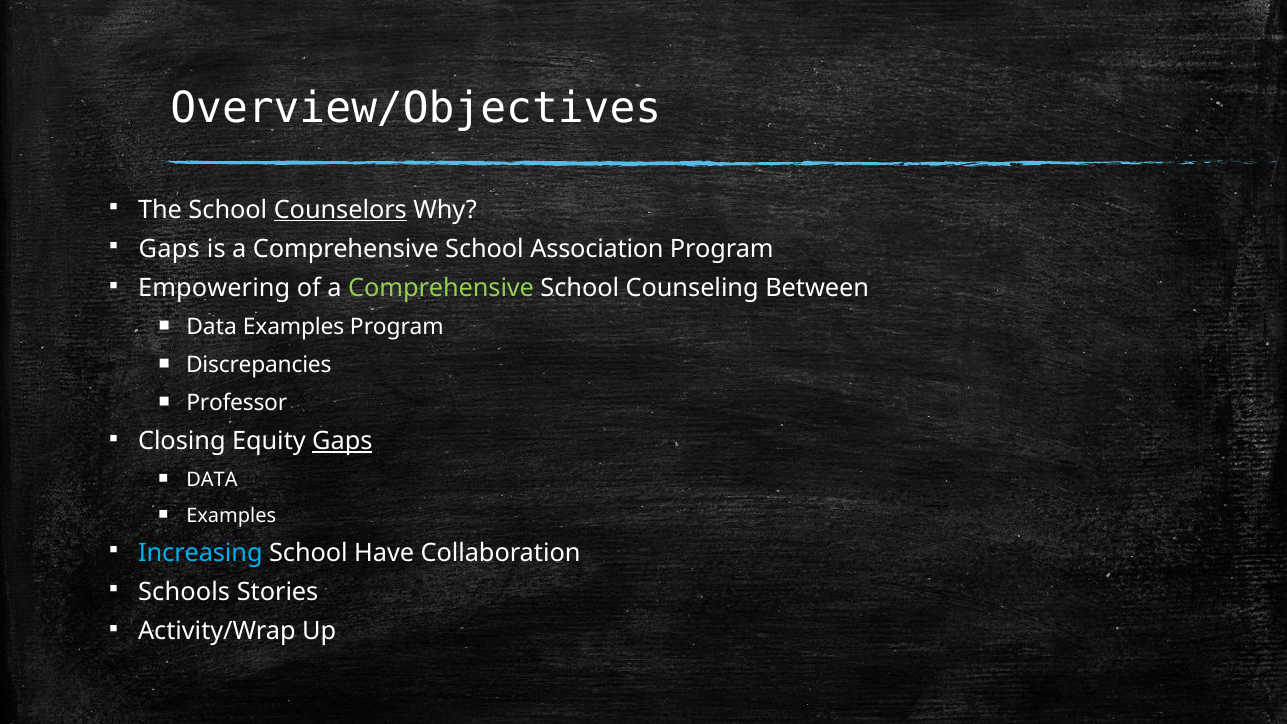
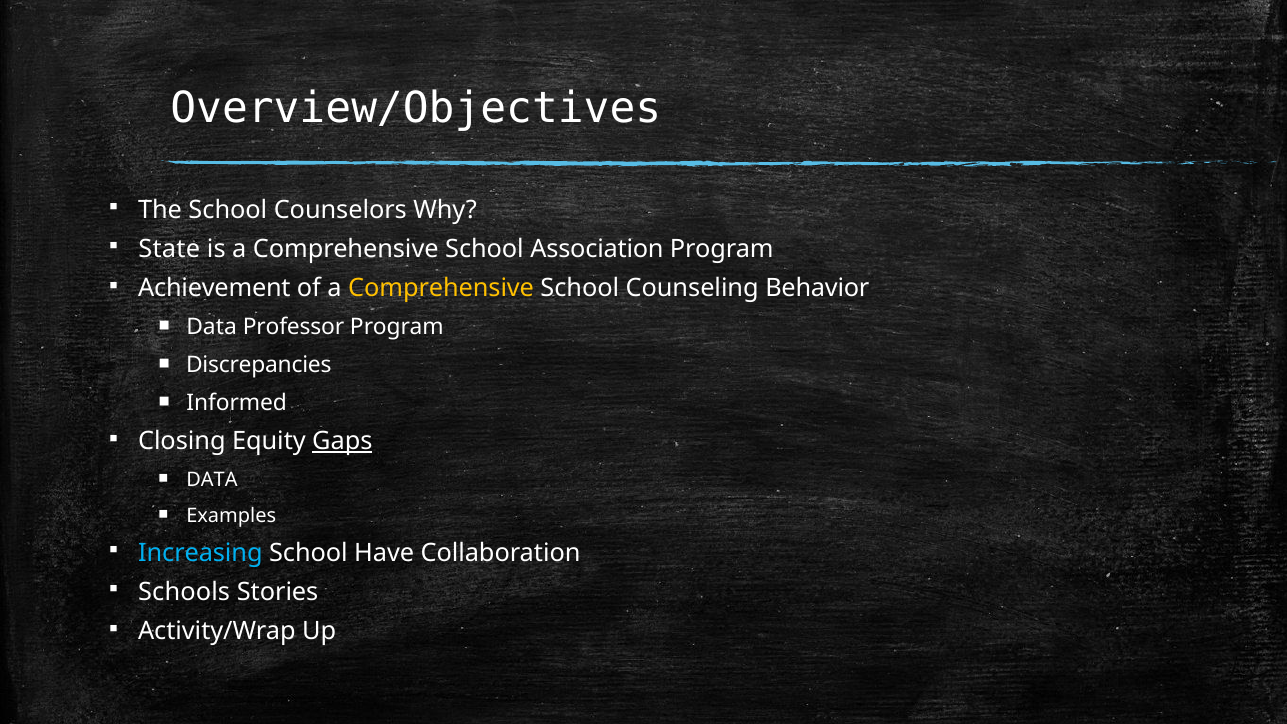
Counselors underline: present -> none
Gaps at (169, 249): Gaps -> State
Empowering: Empowering -> Achievement
Comprehensive at (441, 288) colour: light green -> yellow
Between: Between -> Behavior
Data Examples: Examples -> Professor
Professor: Professor -> Informed
